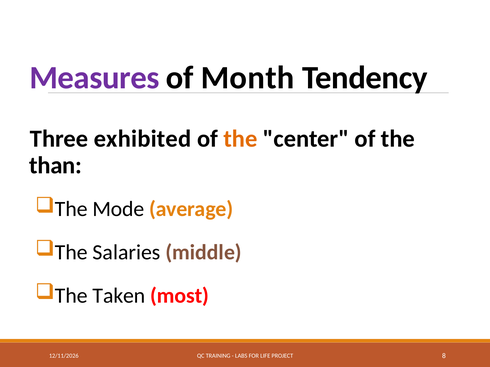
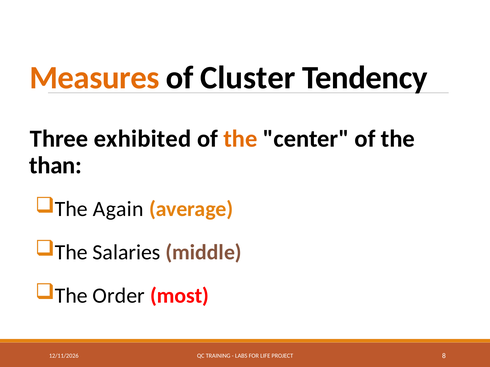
Measures colour: purple -> orange
Month: Month -> Cluster
Mode: Mode -> Again
Taken: Taken -> Order
